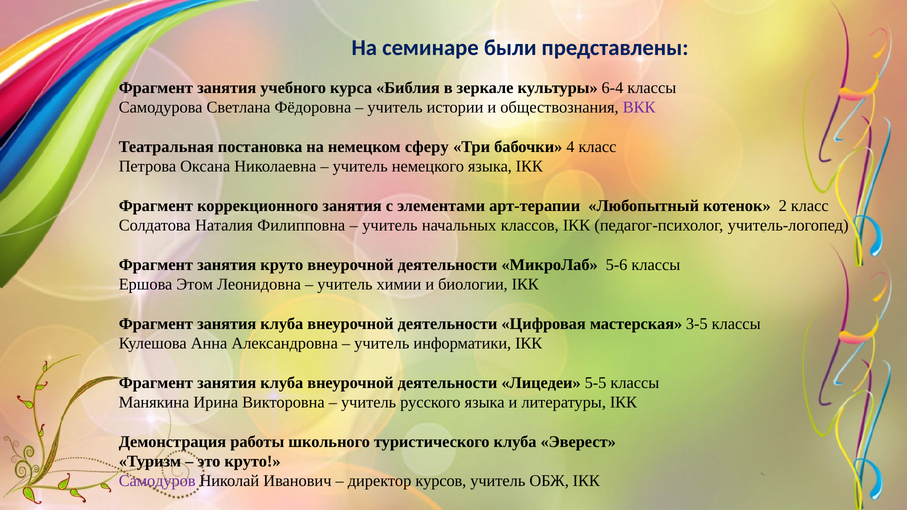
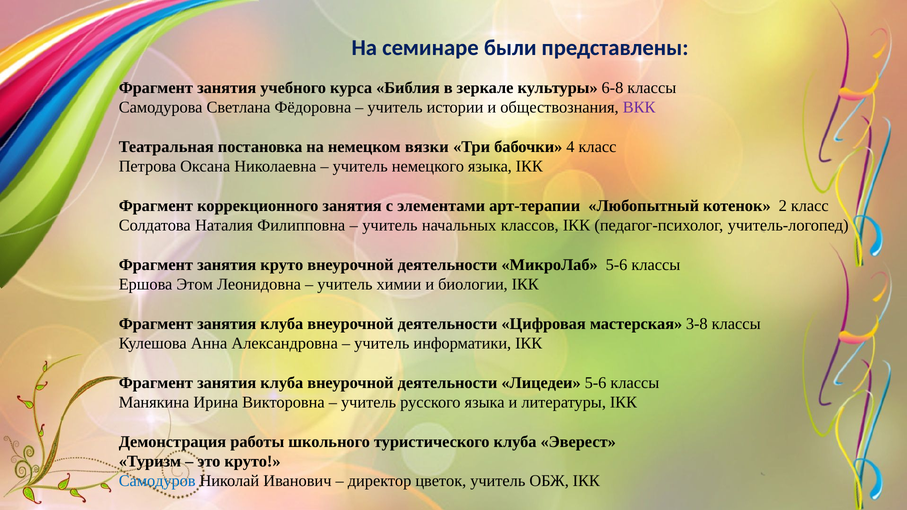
6-4: 6-4 -> 6-8
сферу: сферу -> вязки
3-5: 3-5 -> 3-8
Лицедеи 5-5: 5-5 -> 5-6
Самодуров colour: purple -> blue
курсов: курсов -> цветок
